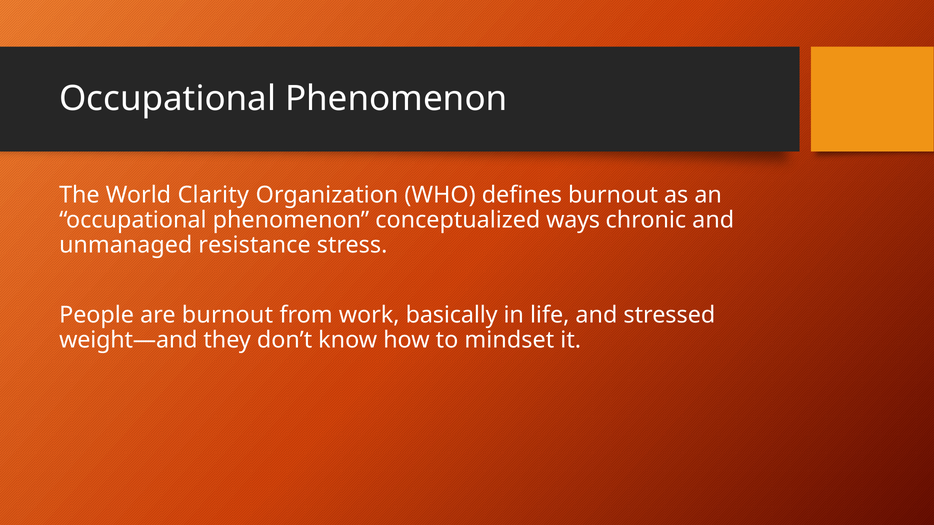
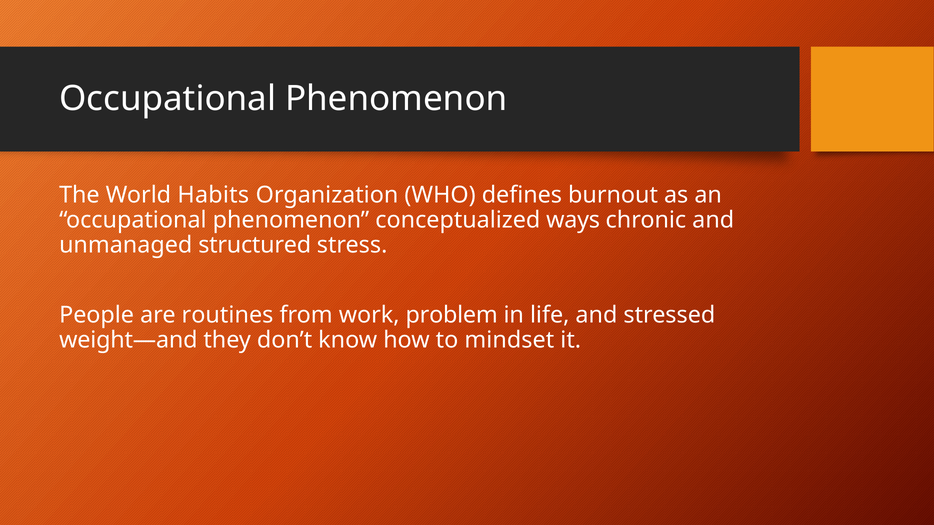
Clarity: Clarity -> Habits
resistance: resistance -> structured
are burnout: burnout -> routines
basically: basically -> problem
